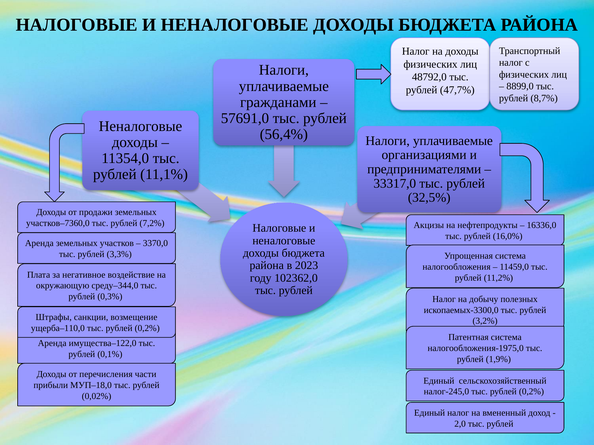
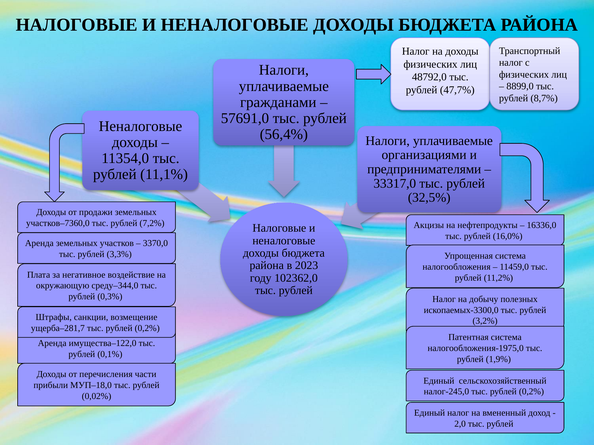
ущерба–110,0: ущерба–110,0 -> ущерба–281,7
